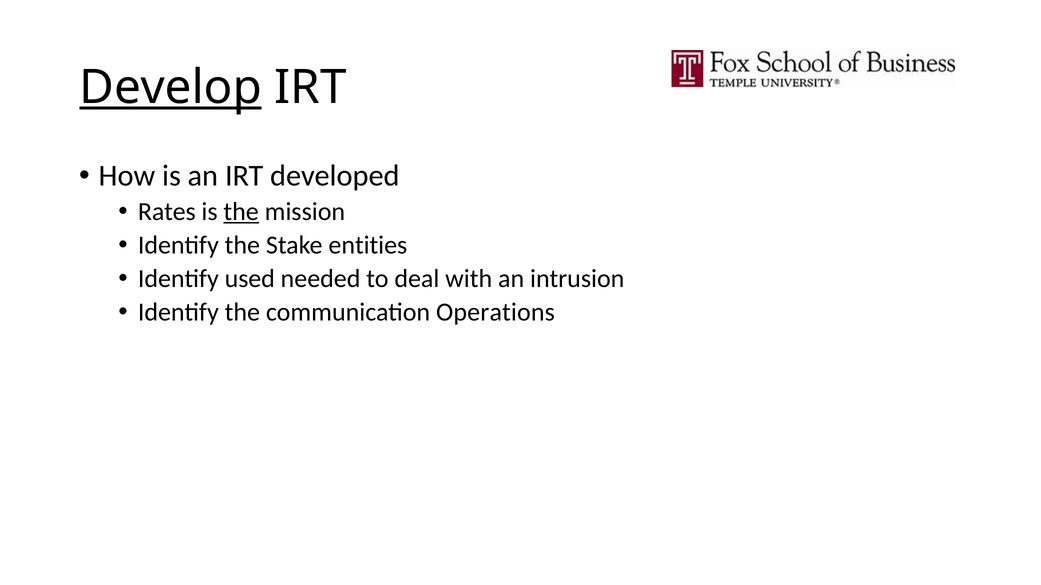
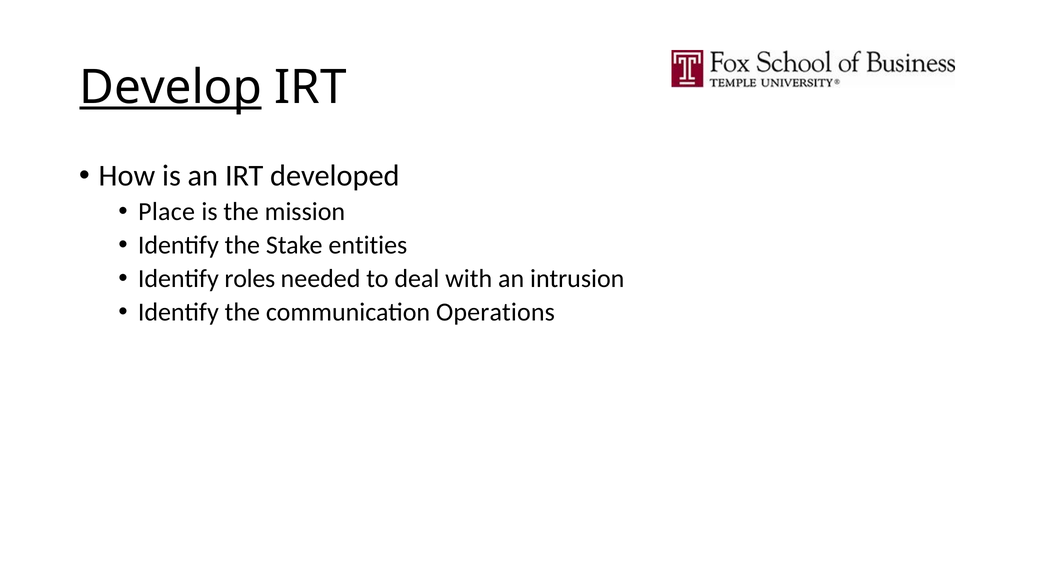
Rates: Rates -> Place
the at (241, 212) underline: present -> none
used: used -> roles
